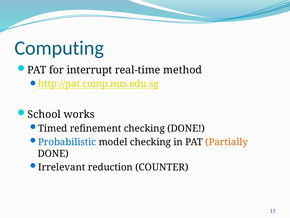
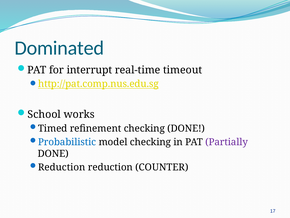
Computing: Computing -> Dominated
method: method -> timeout
Partially colour: orange -> purple
Irrelevant at (62, 167): Irrelevant -> Reduction
